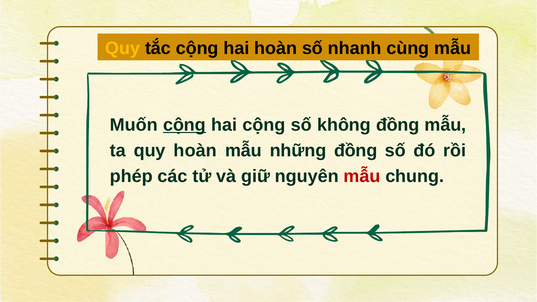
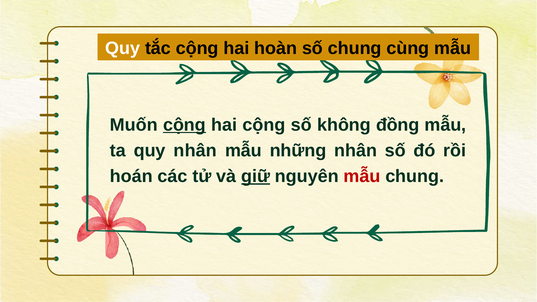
Quy at (123, 48) colour: yellow -> white
số nhanh: nhanh -> chung
quy hoàn: hoàn -> nhân
những đồng: đồng -> nhân
phép: phép -> hoán
giữ underline: none -> present
